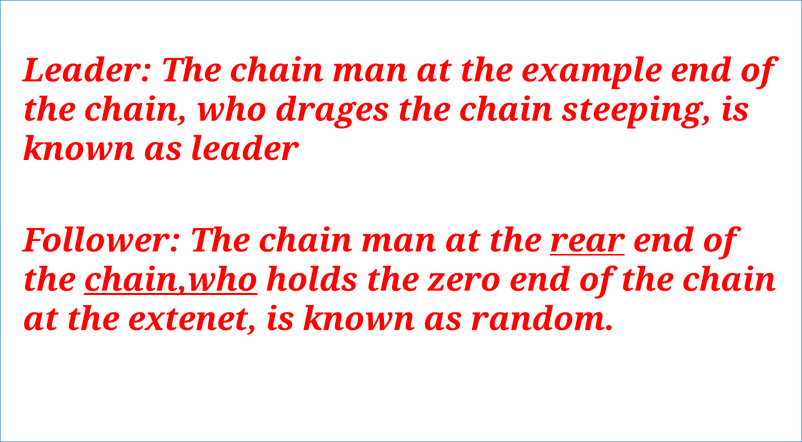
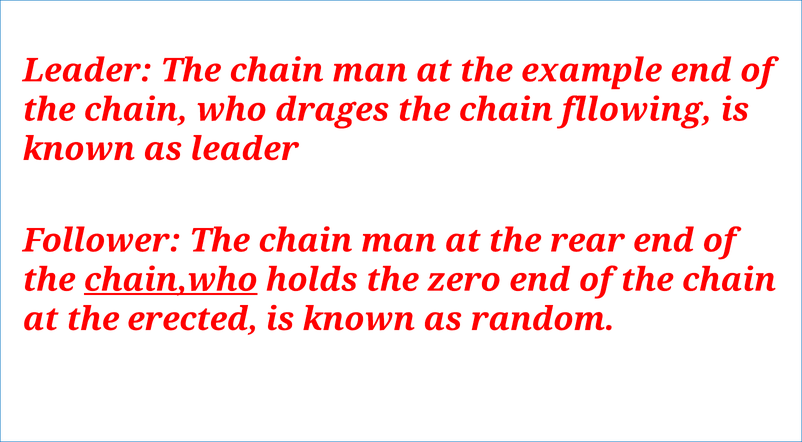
steeping: steeping -> fllowing
rear underline: present -> none
extenet: extenet -> erected
